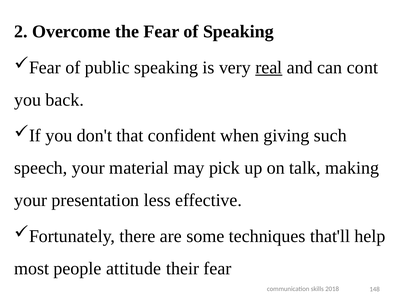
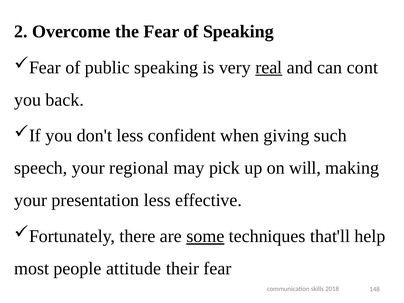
don't that: that -> less
material: material -> regional
talk: talk -> will
some underline: none -> present
